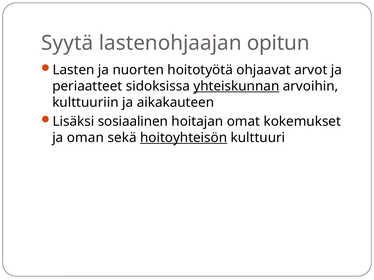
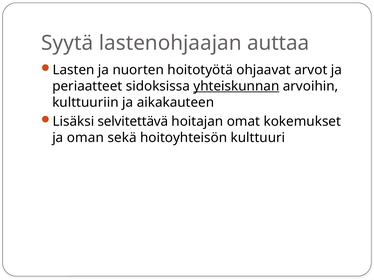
opitun: opitun -> auttaa
sosiaalinen: sosiaalinen -> selvitettävä
hoitoyhteisön underline: present -> none
